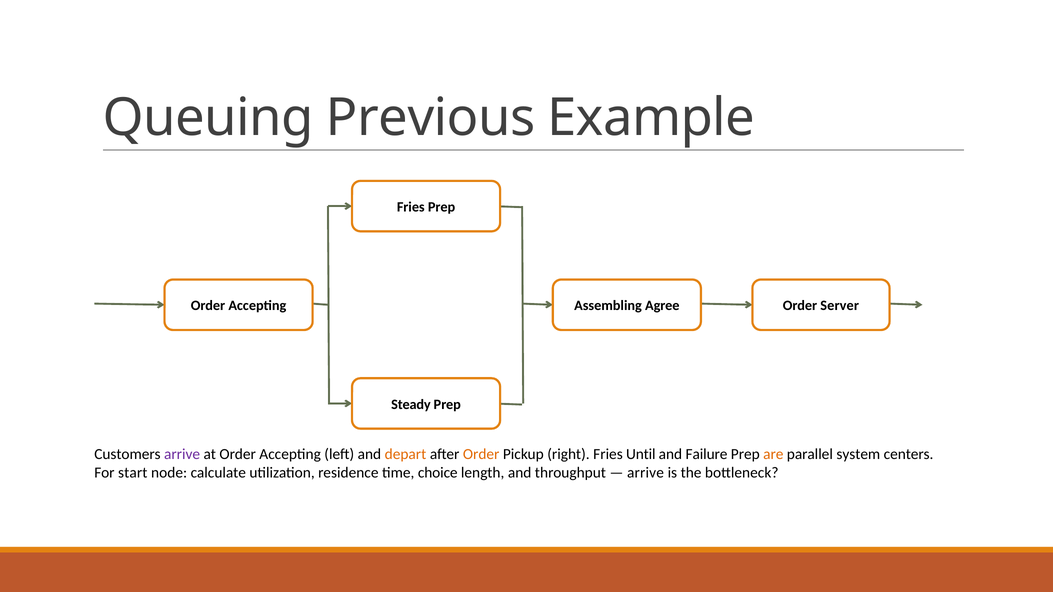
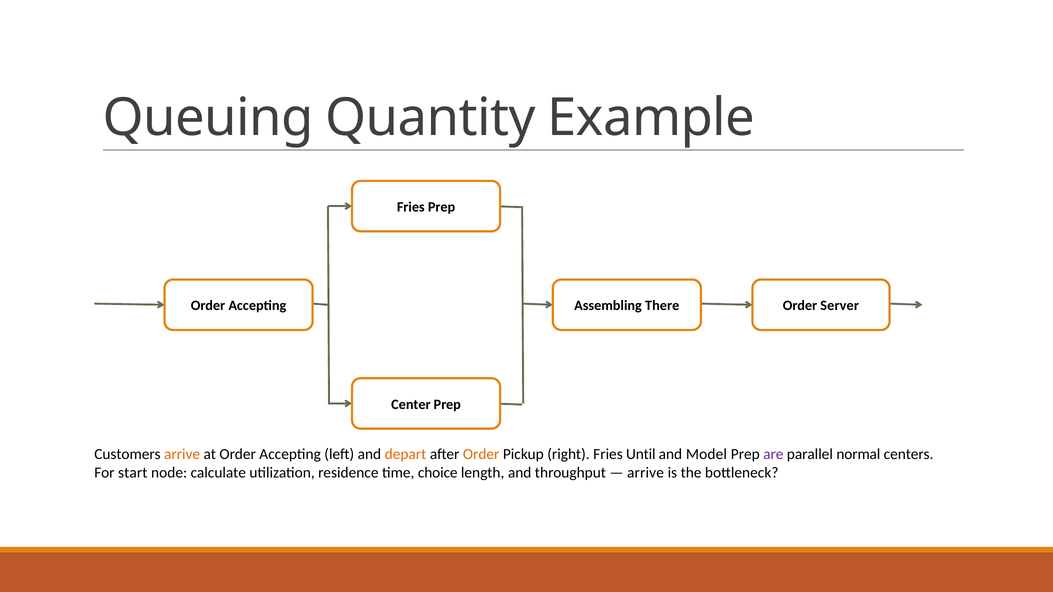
Previous: Previous -> Quantity
Agree: Agree -> There
Steady: Steady -> Center
arrive at (182, 455) colour: purple -> orange
Failure: Failure -> Model
are colour: orange -> purple
system: system -> normal
